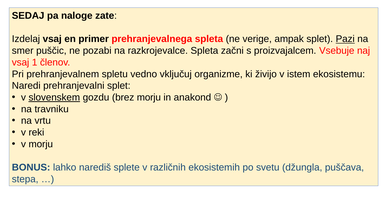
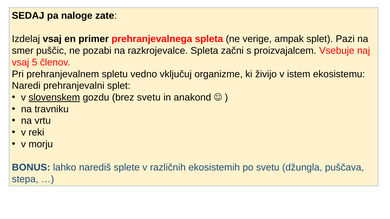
Pazi underline: present -> none
1: 1 -> 5
brez morju: morju -> svetu
